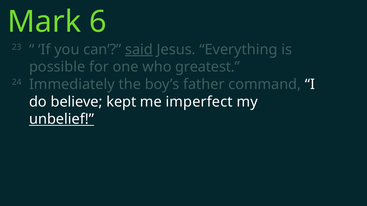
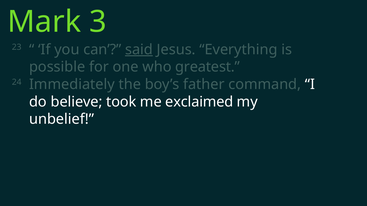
6: 6 -> 3
kept: kept -> took
imperfect: imperfect -> exclaimed
unbelief underline: present -> none
